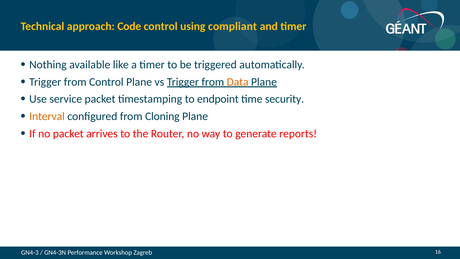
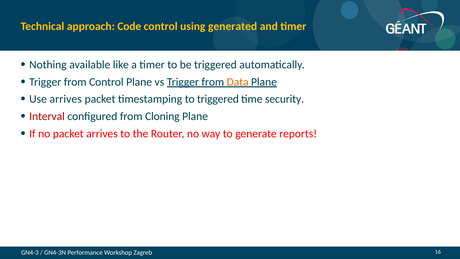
compliant: compliant -> generated
Use service: service -> arrives
to endpoint: endpoint -> triggered
Interval colour: orange -> red
